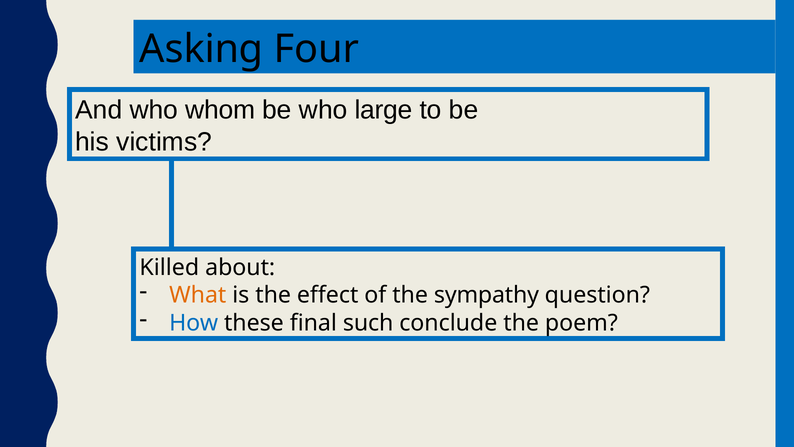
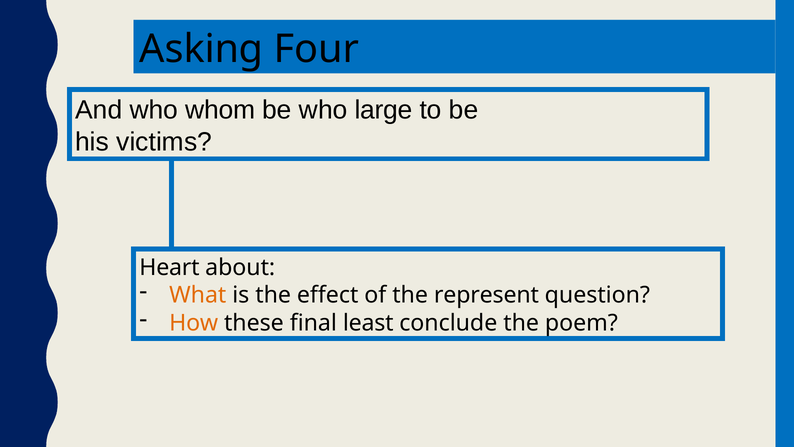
Killed: Killed -> Heart
sympathy: sympathy -> represent
How colour: blue -> orange
such: such -> least
